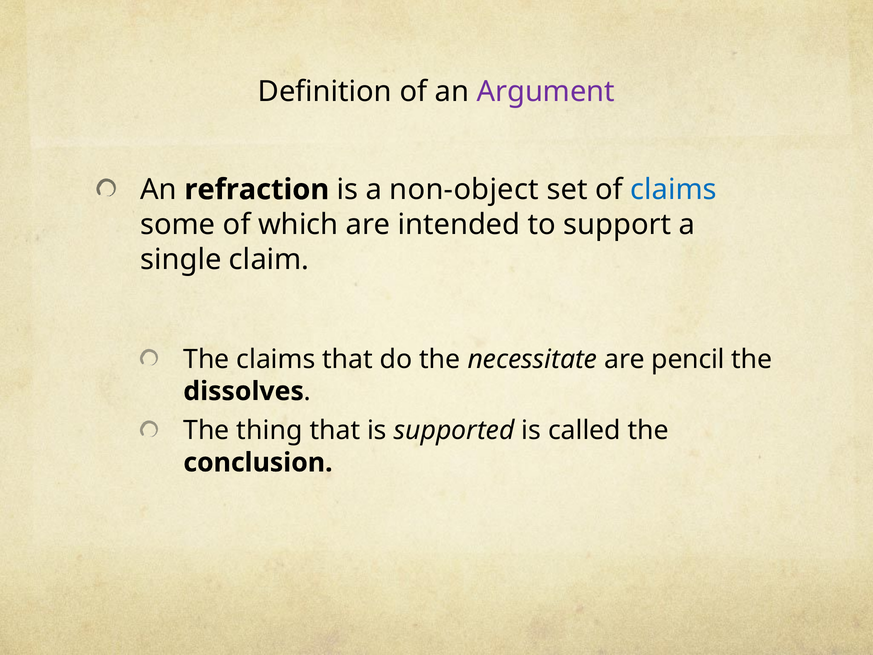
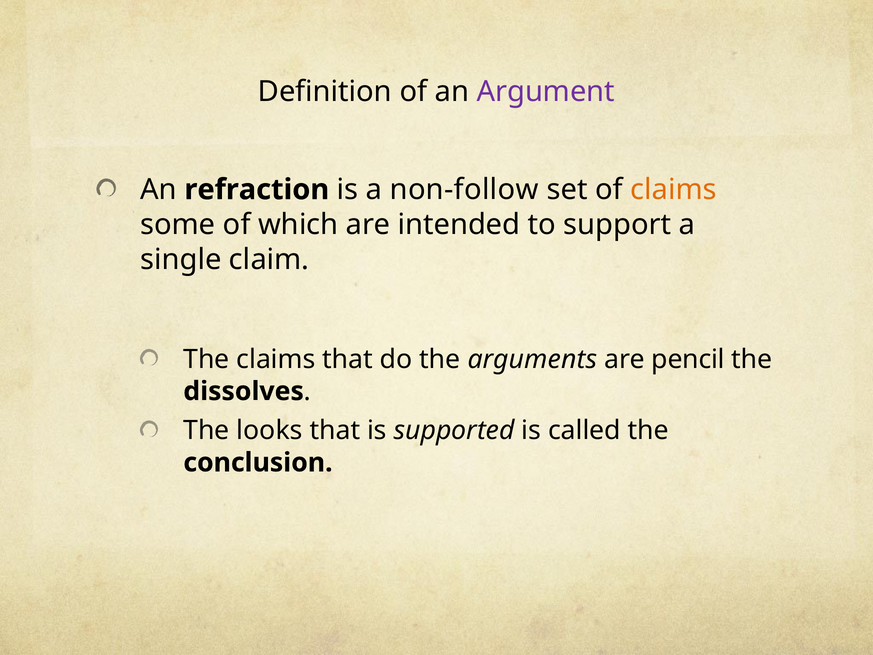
non-object: non-object -> non-follow
claims at (674, 190) colour: blue -> orange
necessitate: necessitate -> arguments
thing: thing -> looks
